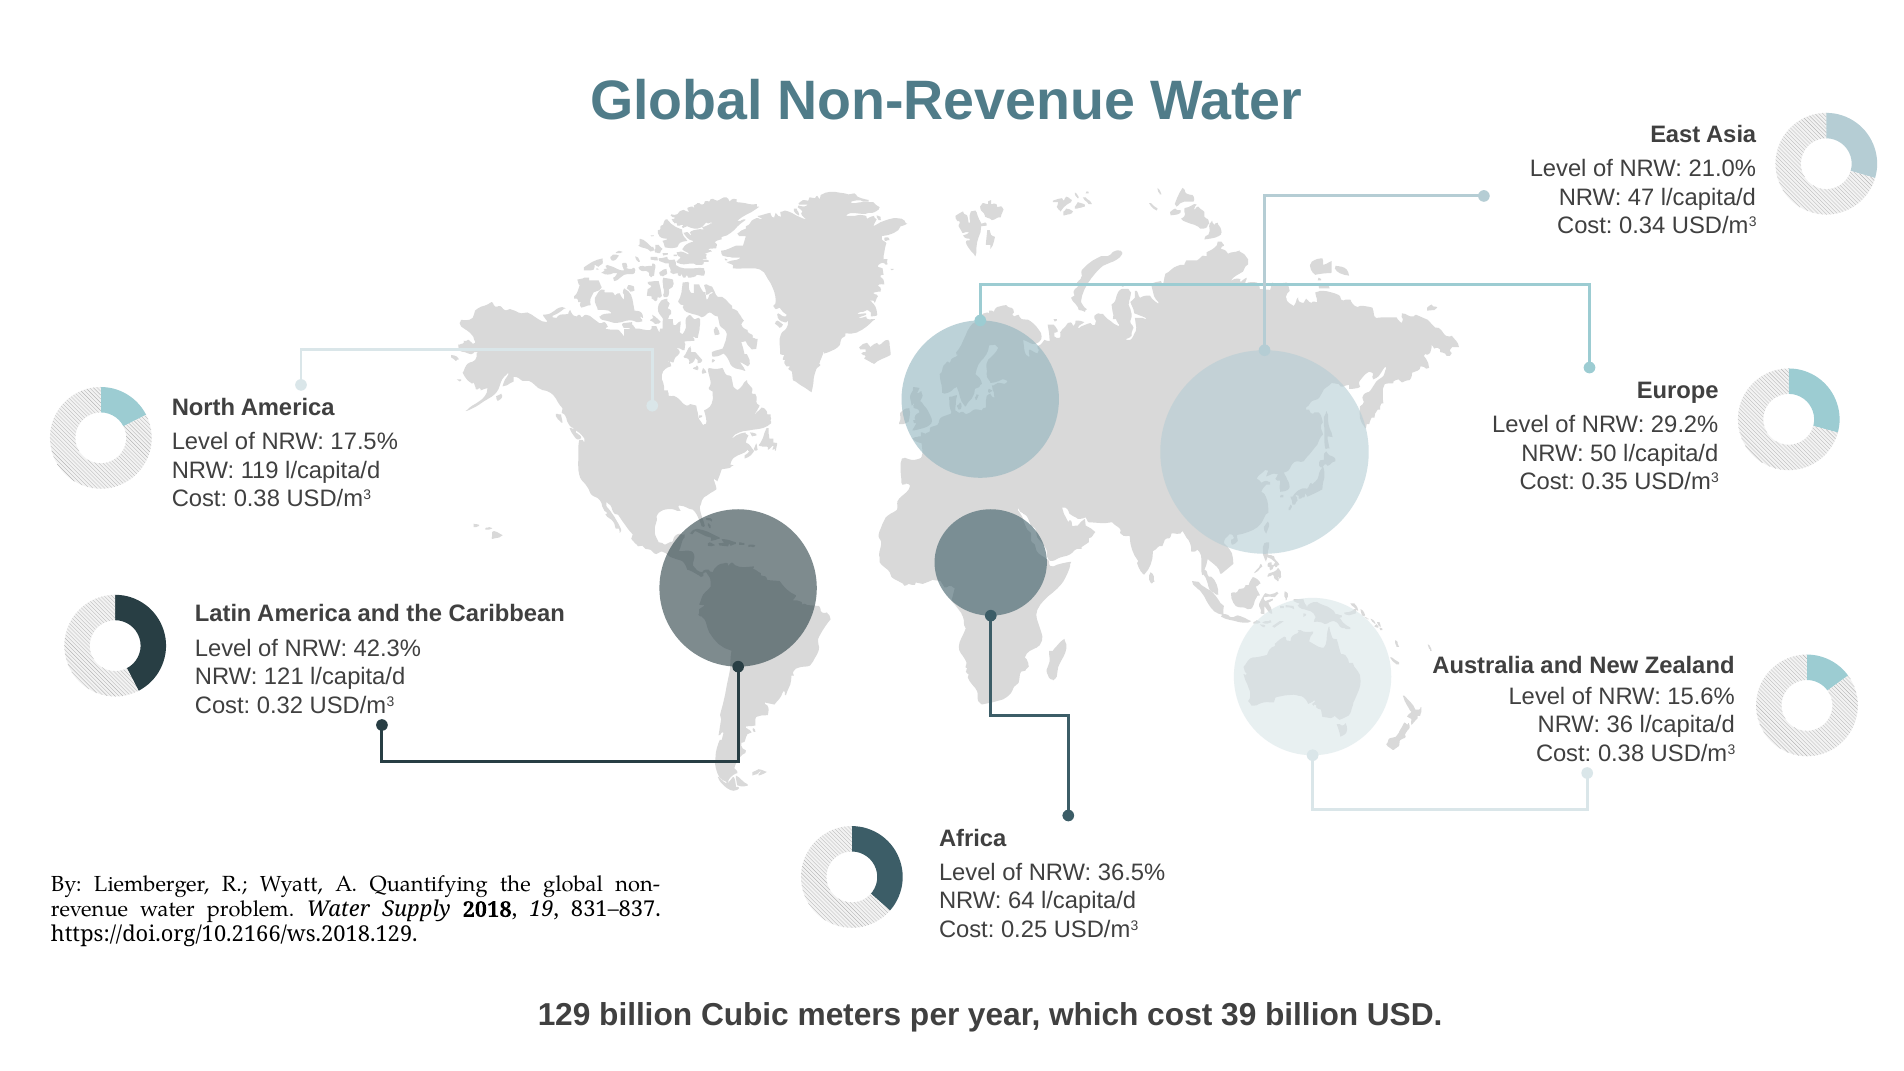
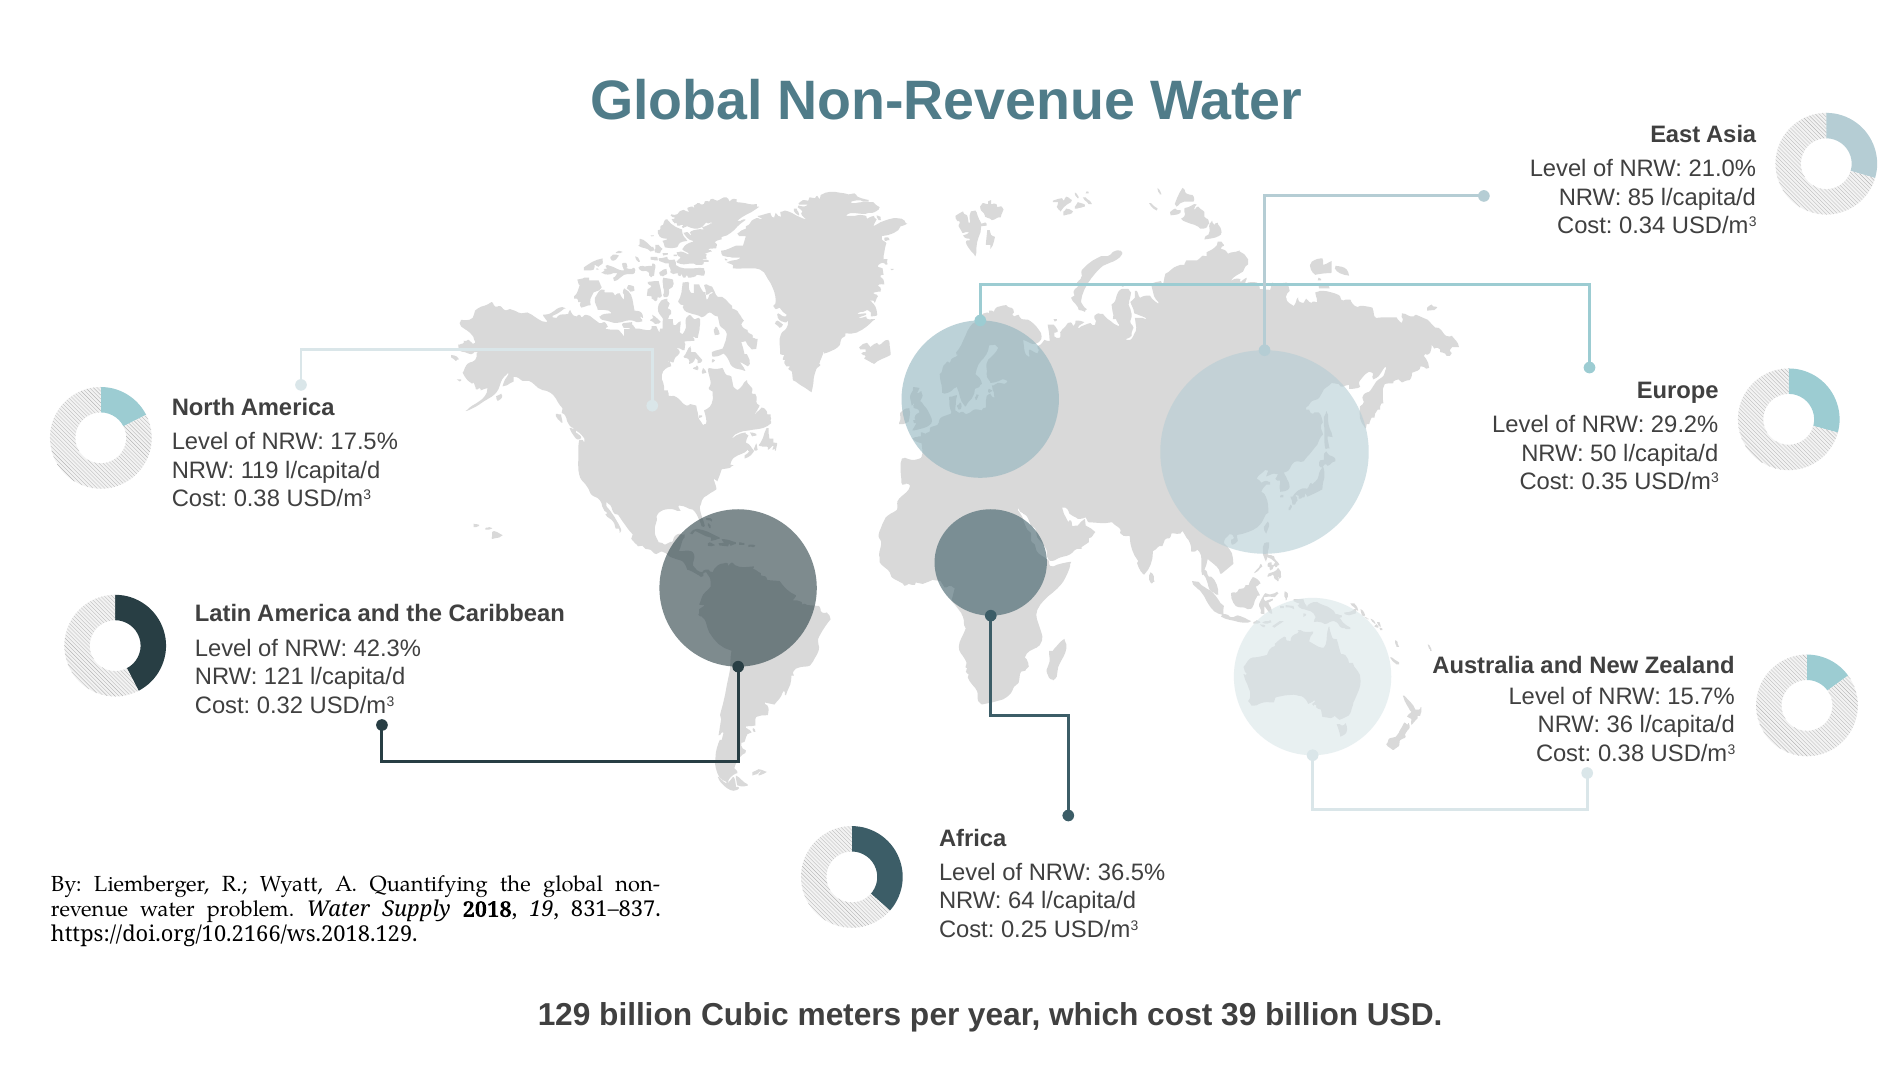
47: 47 -> 85
15.6%: 15.6% -> 15.7%
